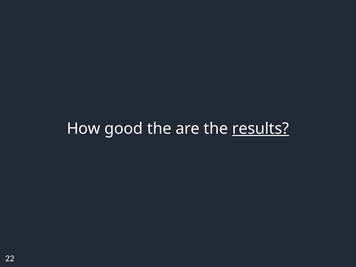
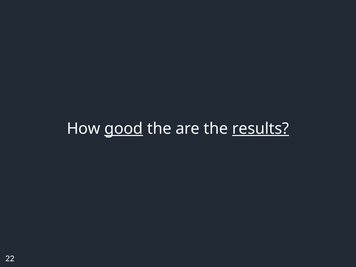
good underline: none -> present
